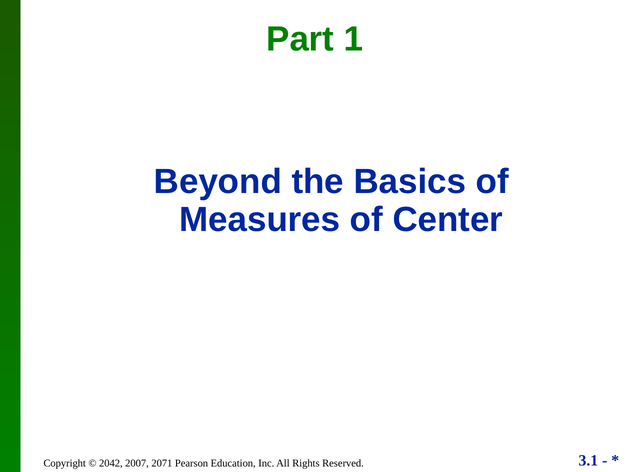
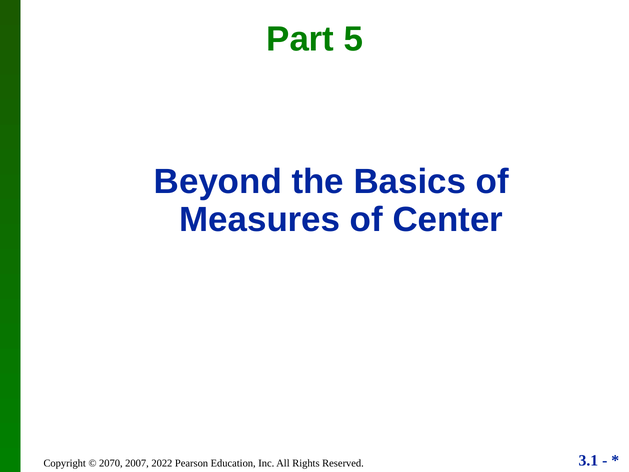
1: 1 -> 5
2042: 2042 -> 2070
2071: 2071 -> 2022
